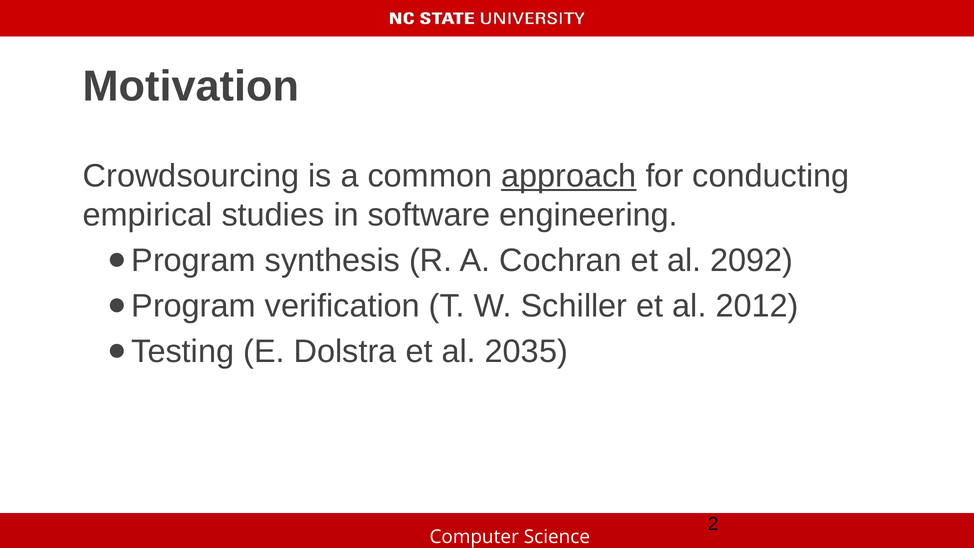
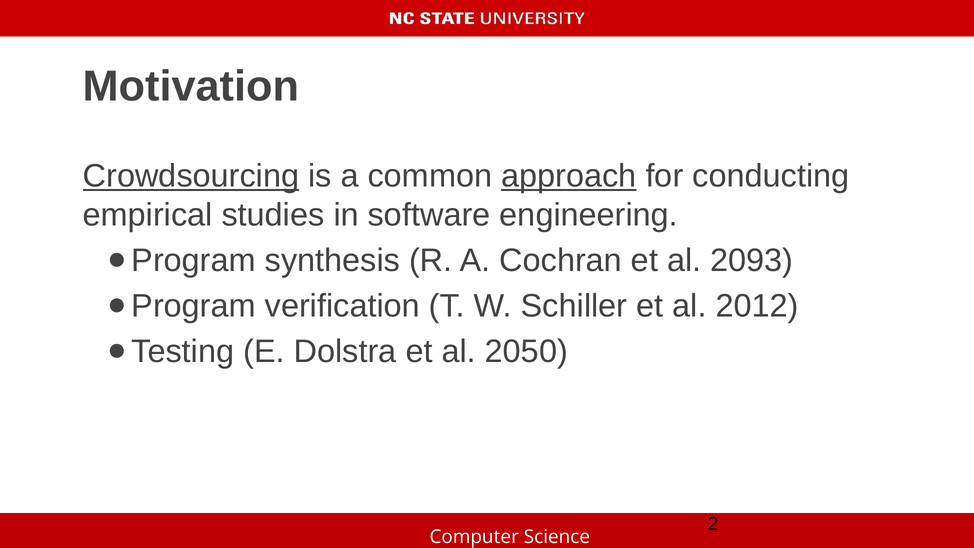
Crowdsourcing underline: none -> present
2092: 2092 -> 2093
2035: 2035 -> 2050
